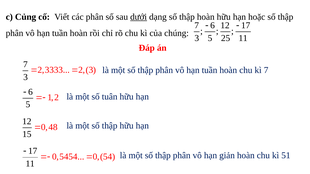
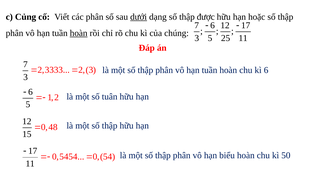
thập hoàn: hoàn -> được
hoàn at (79, 33) underline: none -> present
kì 7: 7 -> 6
giản: giản -> biểu
51: 51 -> 50
